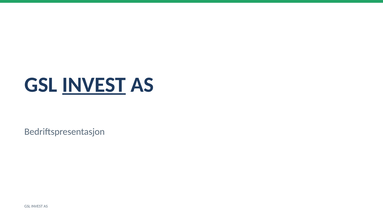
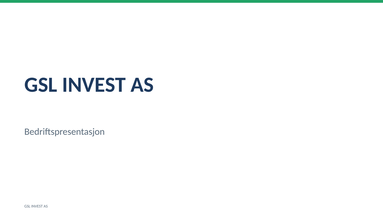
INVEST at (94, 85) underline: present -> none
